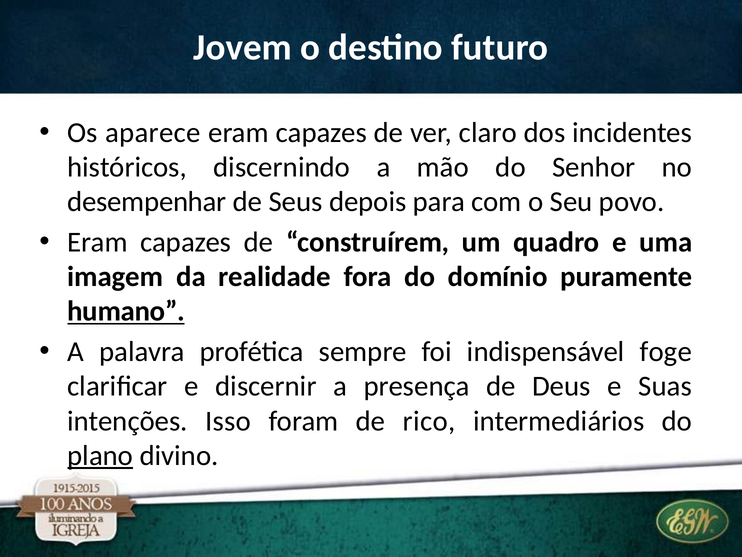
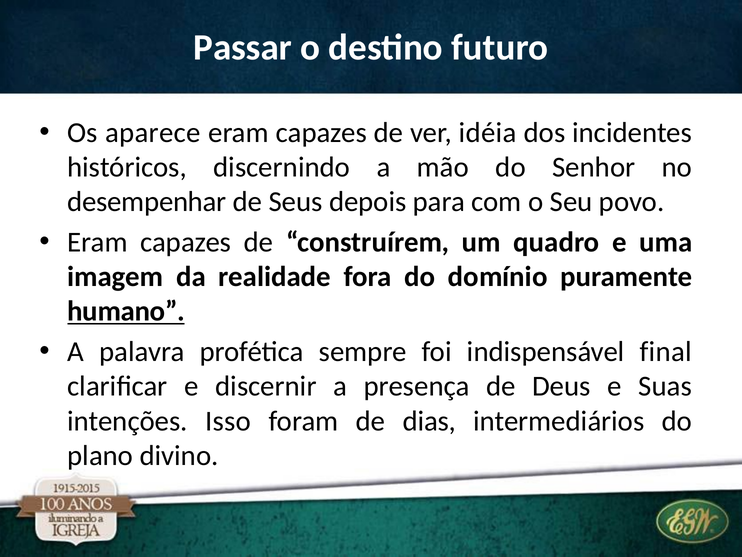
Jovem: Jovem -> Passar
claro: claro -> idéia
foge: foge -> final
rico: rico -> dias
plano underline: present -> none
